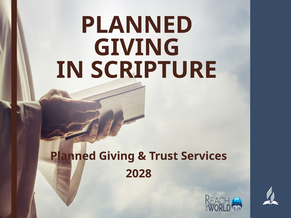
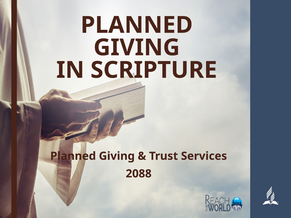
2028: 2028 -> 2088
